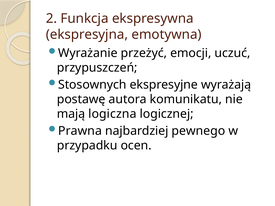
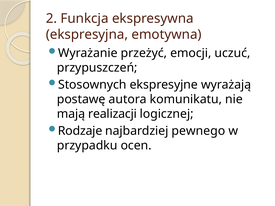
logiczna: logiczna -> realizacji
Prawna: Prawna -> Rodzaje
